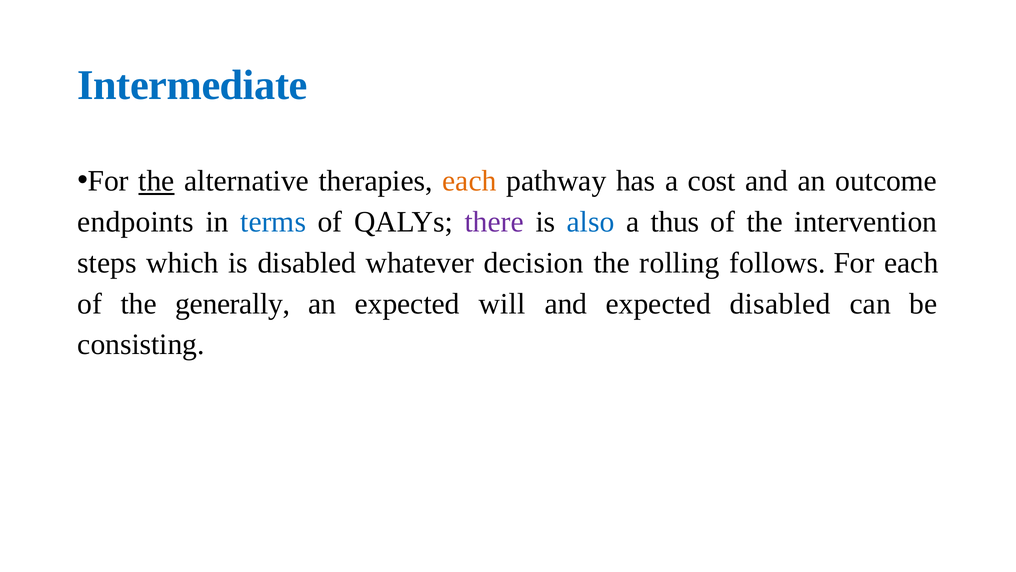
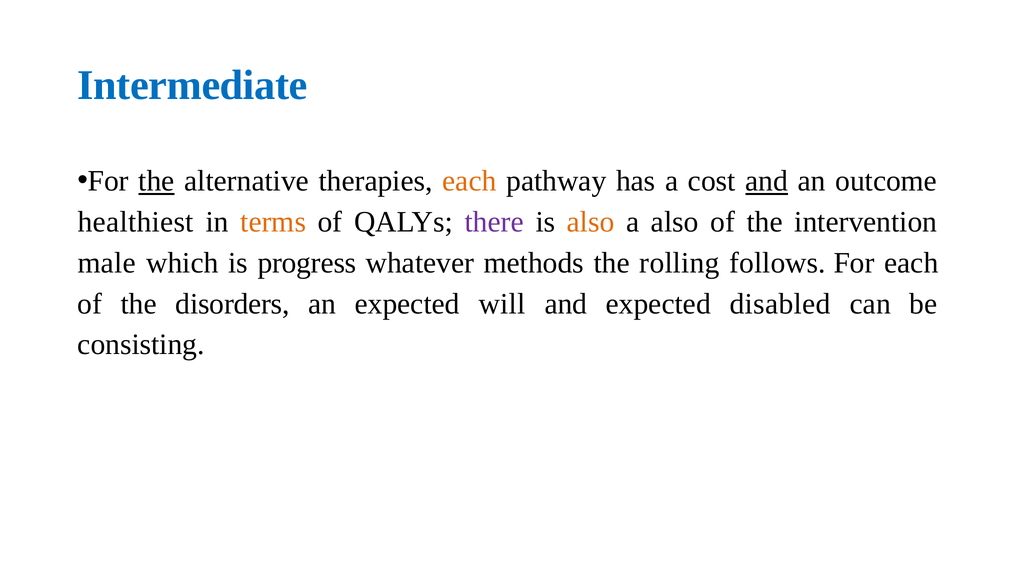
and at (767, 181) underline: none -> present
endpoints: endpoints -> healthiest
terms colour: blue -> orange
also at (591, 222) colour: blue -> orange
a thus: thus -> also
steps: steps -> male
is disabled: disabled -> progress
decision: decision -> methods
generally: generally -> disorders
